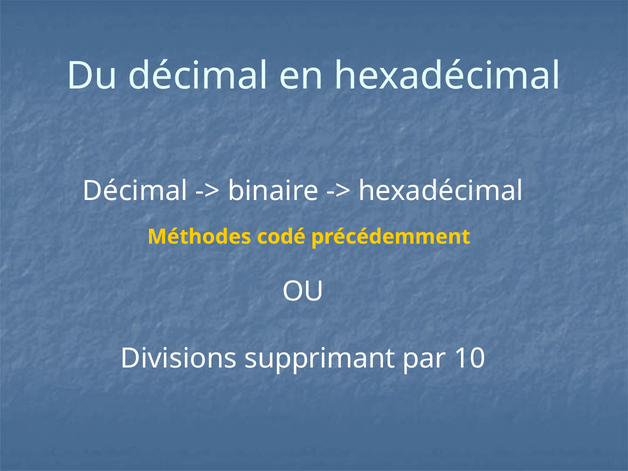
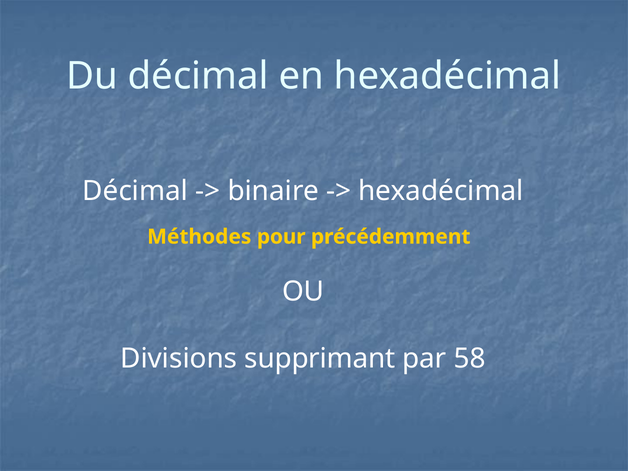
codé: codé -> pour
10: 10 -> 58
